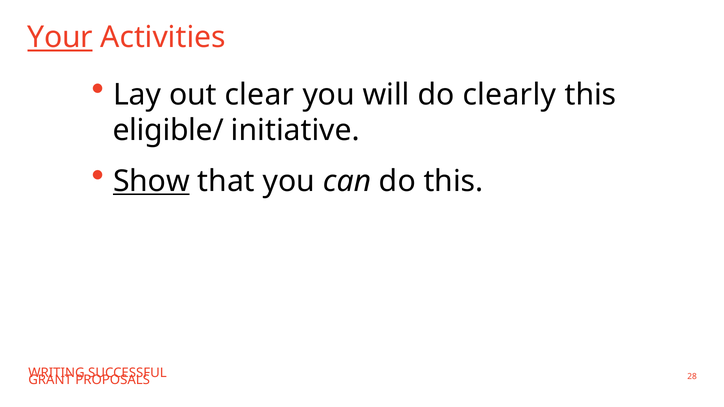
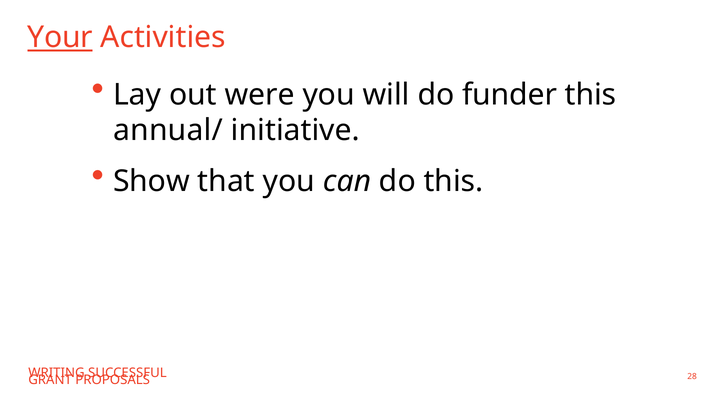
clear: clear -> were
clearly: clearly -> funder
eligible/: eligible/ -> annual/
Show underline: present -> none
